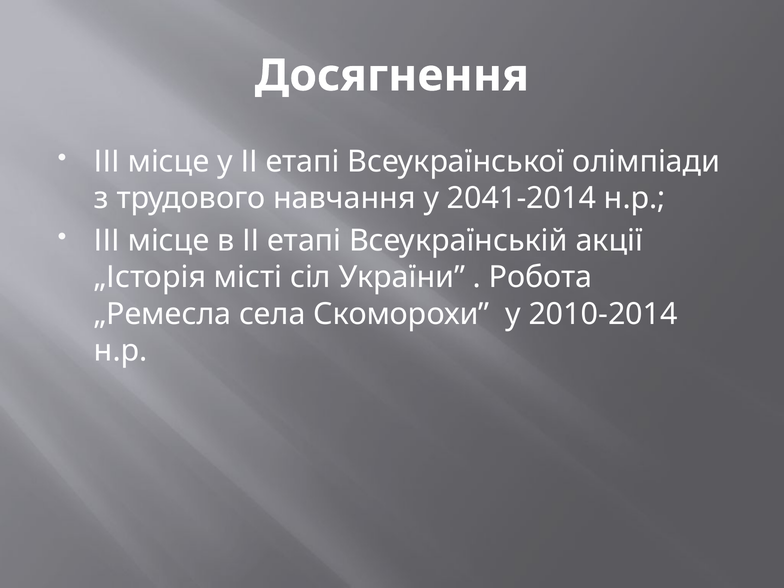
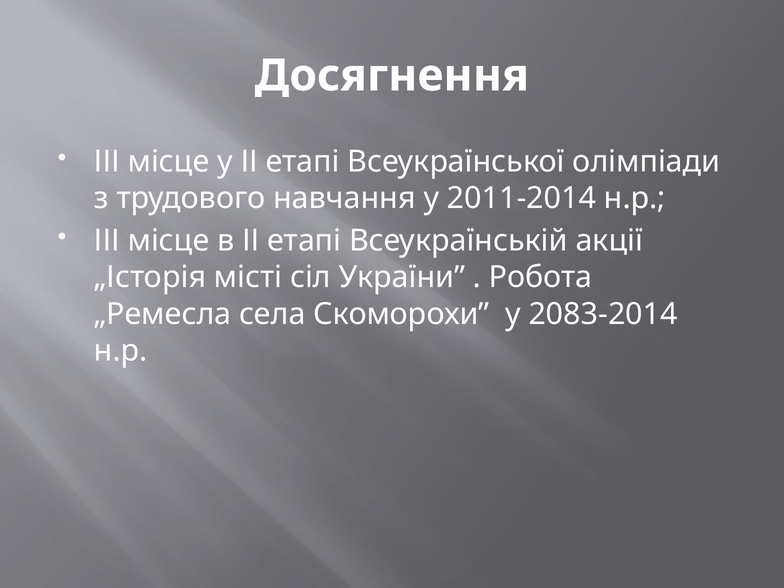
2041-2014: 2041-2014 -> 2011-2014
2010-2014: 2010-2014 -> 2083-2014
